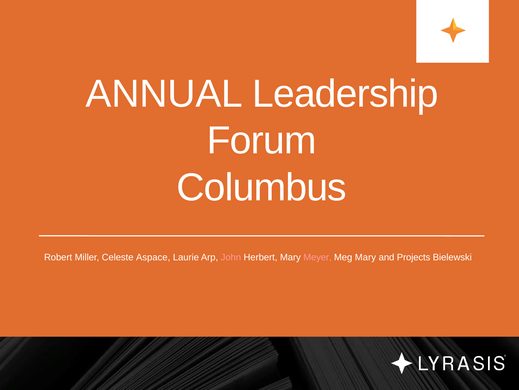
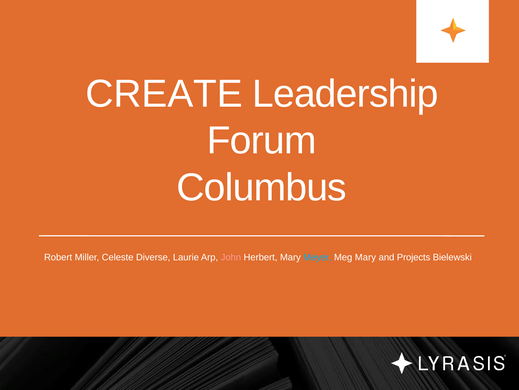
ANNUAL: ANNUAL -> CREATE
Aspace: Aspace -> Diverse
Meyer colour: pink -> light blue
